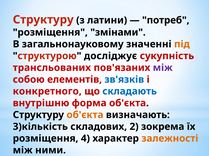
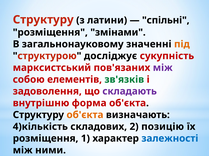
потреб: потреб -> спільні
трансльованих: трансльованих -> марксистський
зв'язків colour: blue -> green
конкретного: конкретного -> задоволення
складають colour: blue -> purple
3)кількість: 3)кількість -> 4)кількість
зокрема: зокрема -> позицію
4: 4 -> 1
залежності colour: orange -> blue
